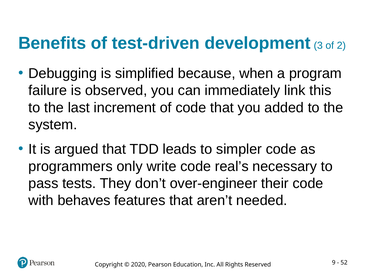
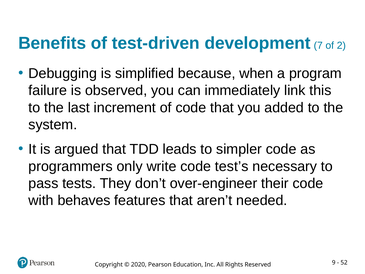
3: 3 -> 7
real’s: real’s -> test’s
